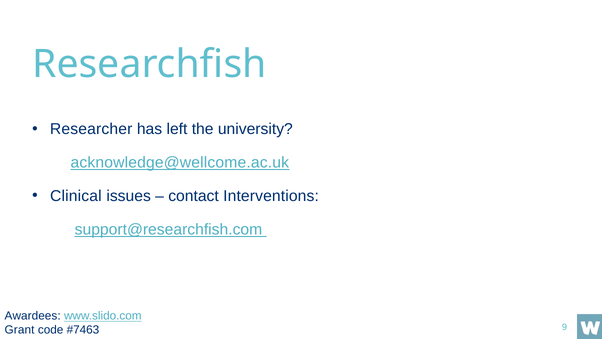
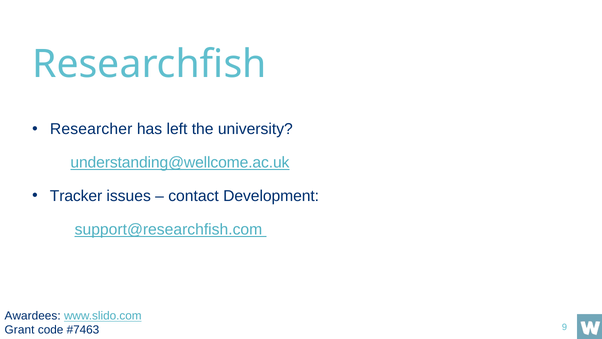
acknowledge@wellcome.ac.uk: acknowledge@wellcome.ac.uk -> understanding@wellcome.ac.uk
Clinical: Clinical -> Tracker
Interventions: Interventions -> Development
